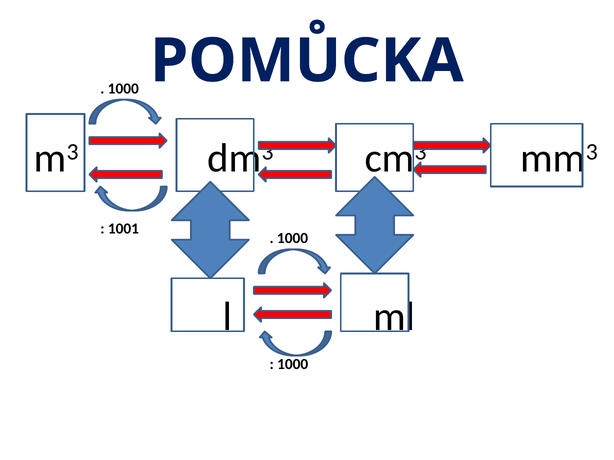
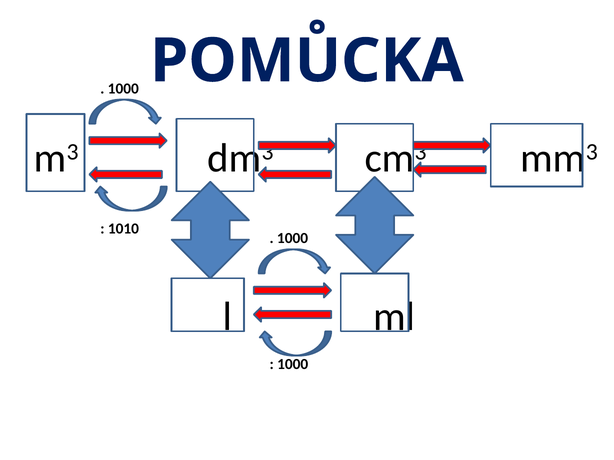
1001: 1001 -> 1010
